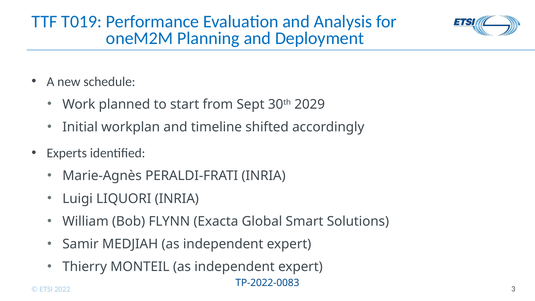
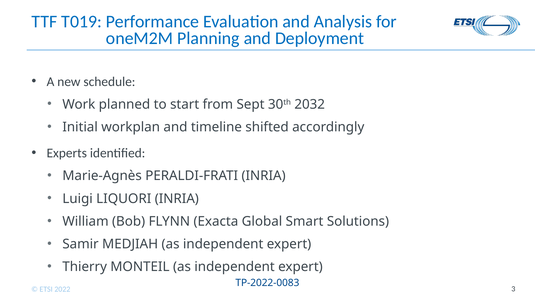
2029: 2029 -> 2032
